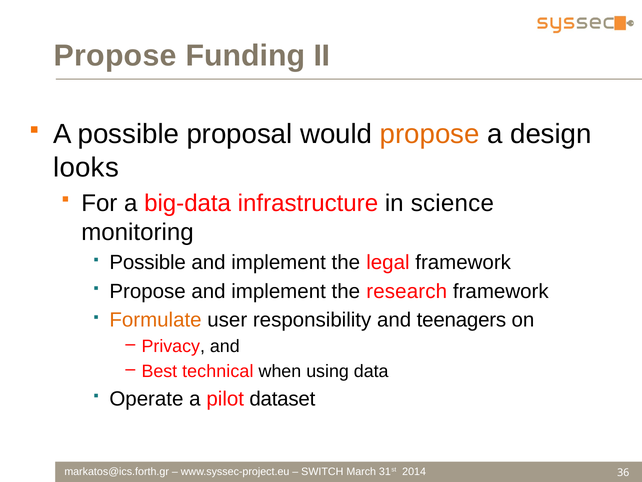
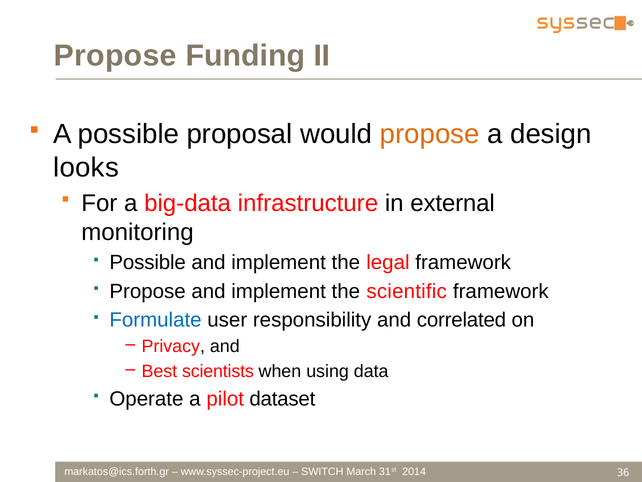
science: science -> external
research: research -> scientific
Formulate colour: orange -> blue
teenagers: teenagers -> correlated
technical: technical -> scientists
